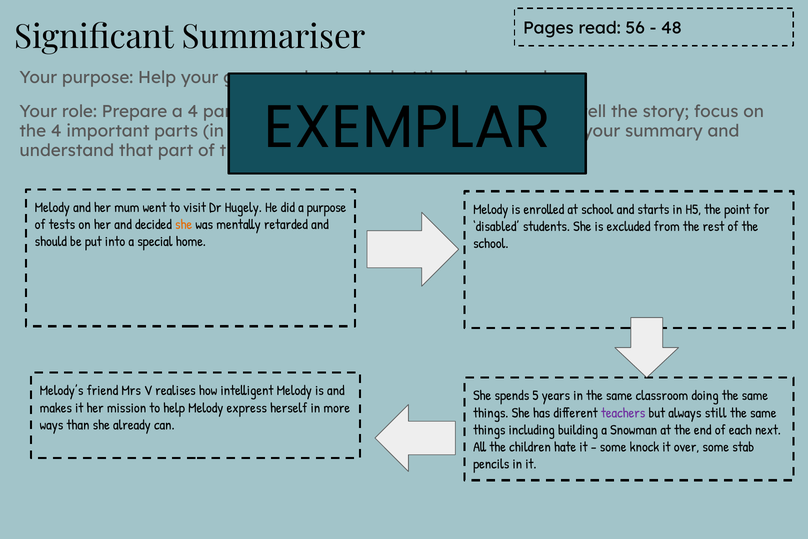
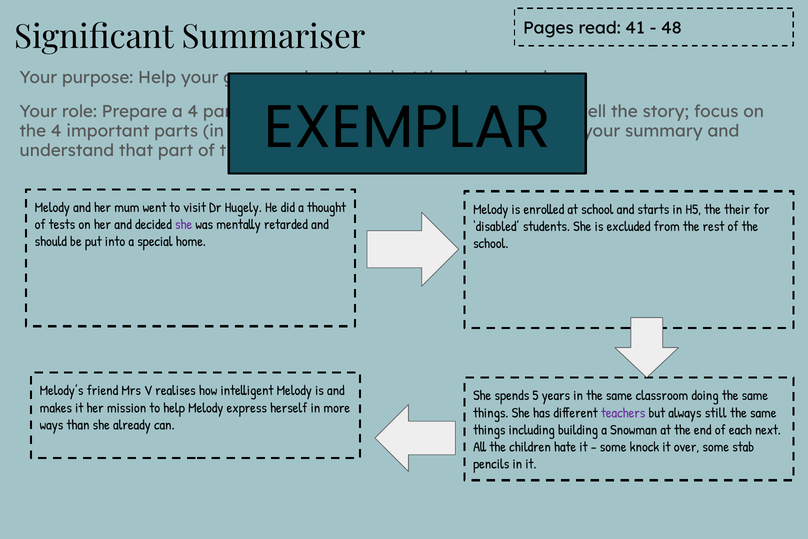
56: 56 -> 41
a purpose: purpose -> thought
point: point -> their
she at (184, 224) colour: orange -> purple
